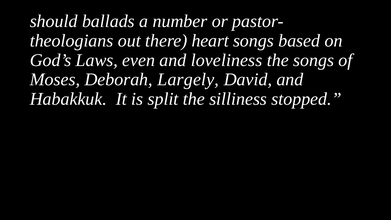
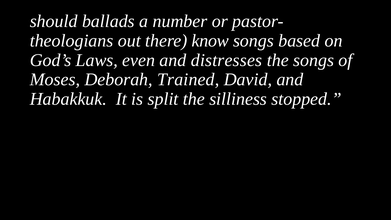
heart: heart -> know
loveliness: loveliness -> distresses
Largely: Largely -> Trained
